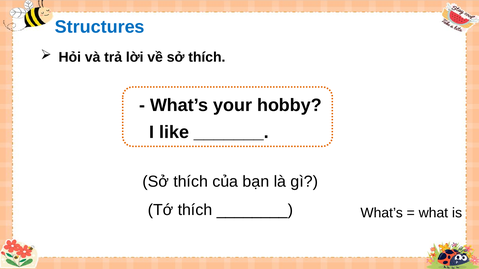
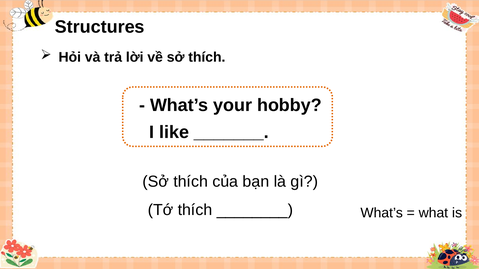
Structures colour: blue -> black
